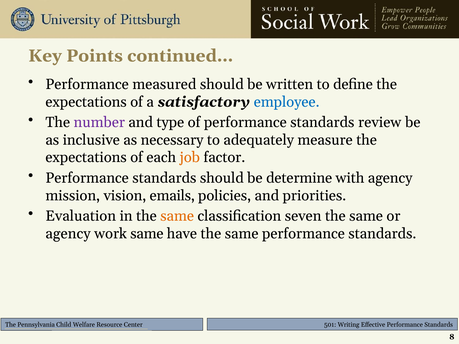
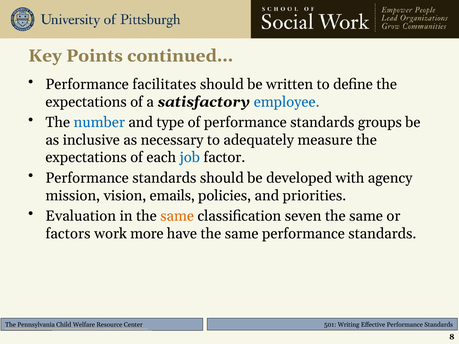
measured: measured -> facilitates
number colour: purple -> blue
review: review -> groups
job colour: orange -> blue
determine: determine -> developed
agency at (68, 234): agency -> factors
work same: same -> more
